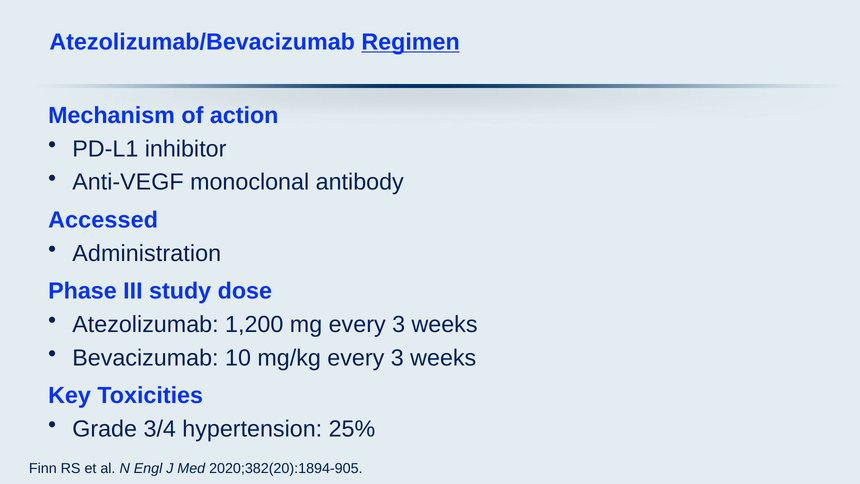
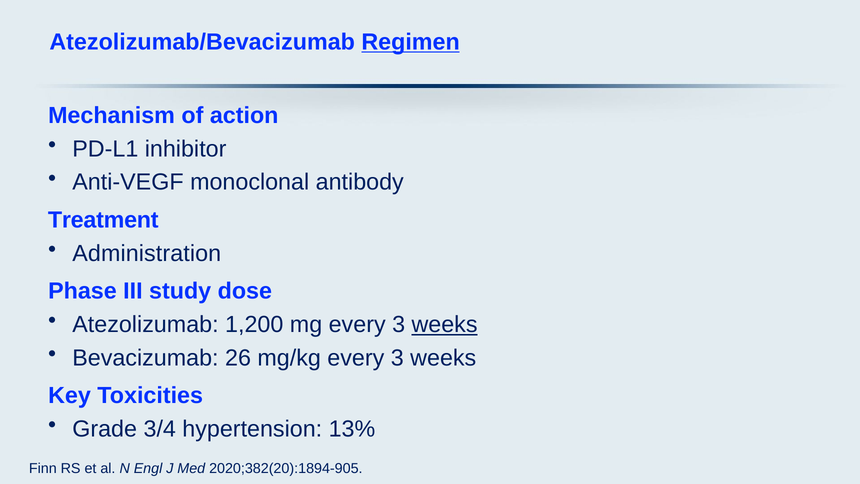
Accessed: Accessed -> Treatment
weeks at (445, 324) underline: none -> present
10: 10 -> 26
25%: 25% -> 13%
